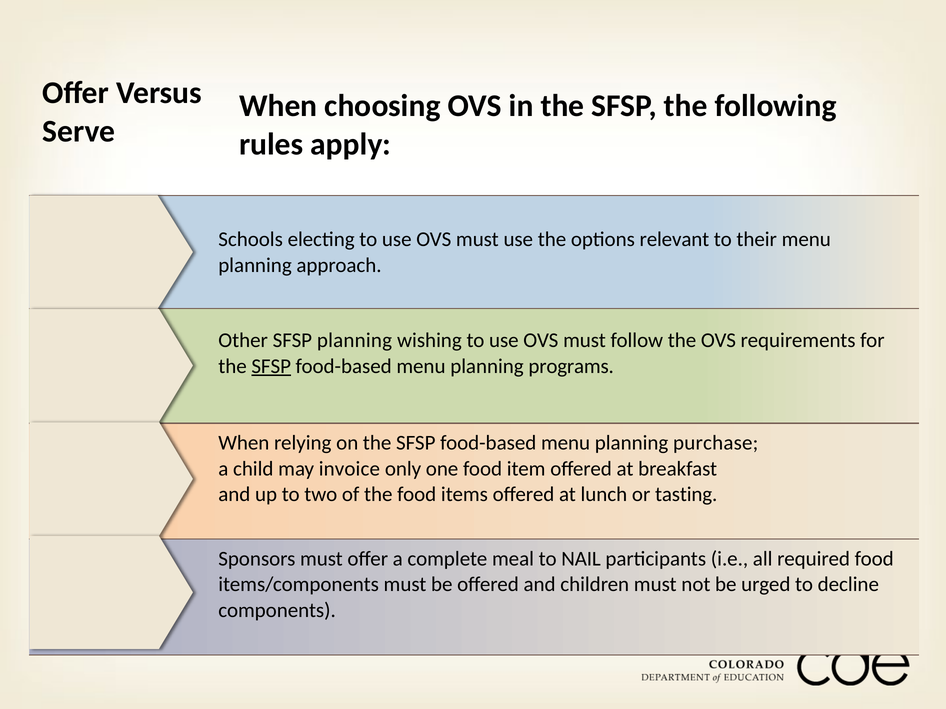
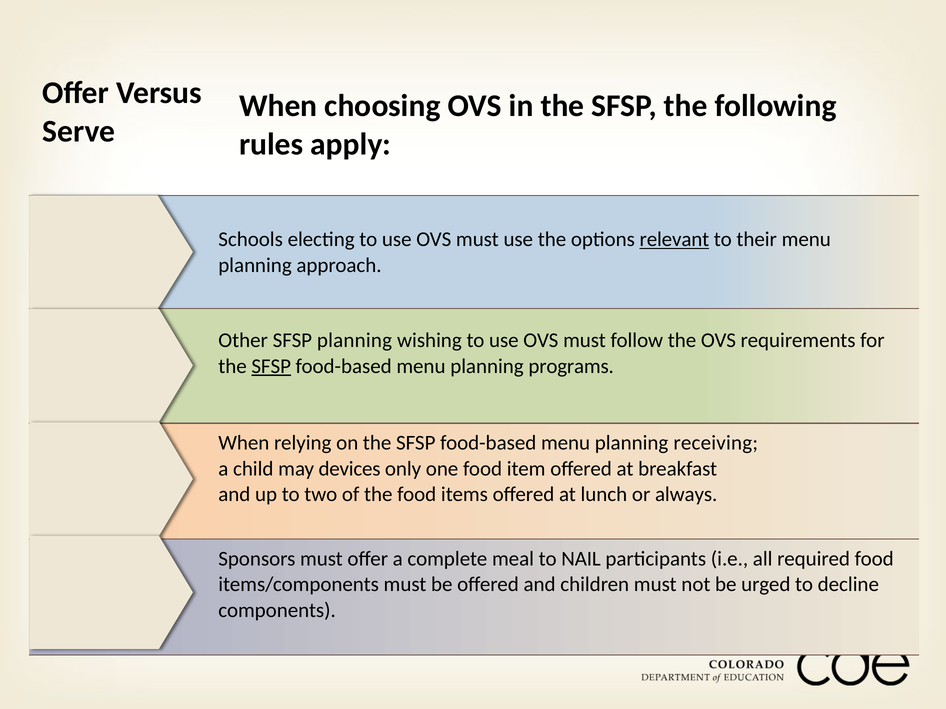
relevant underline: none -> present
purchase: purchase -> receiving
invoice: invoice -> devices
tasting: tasting -> always
